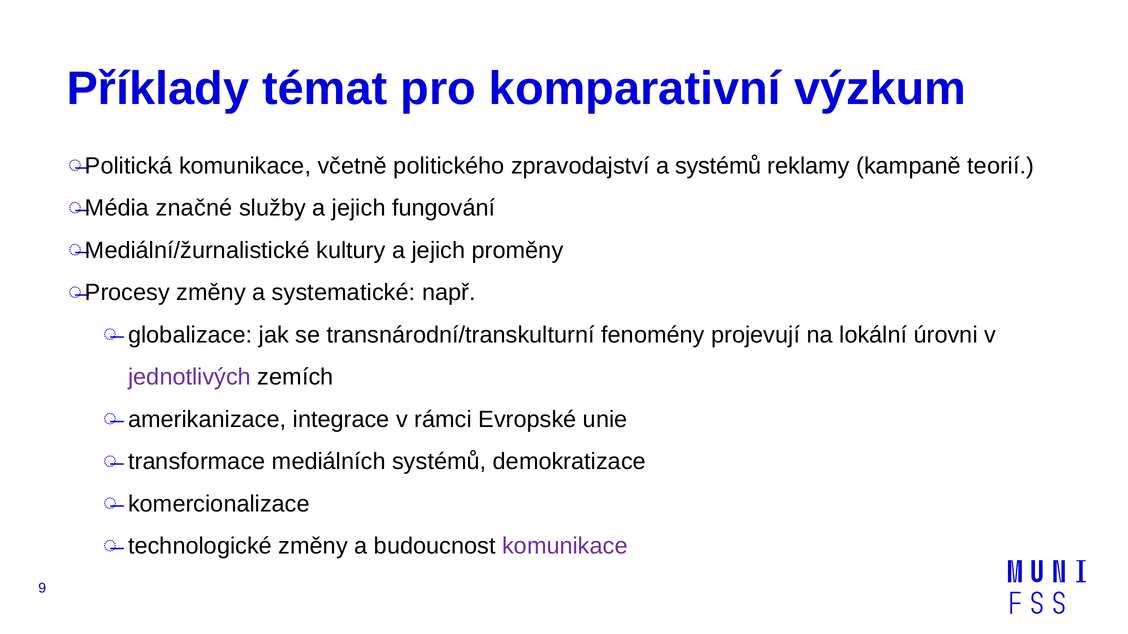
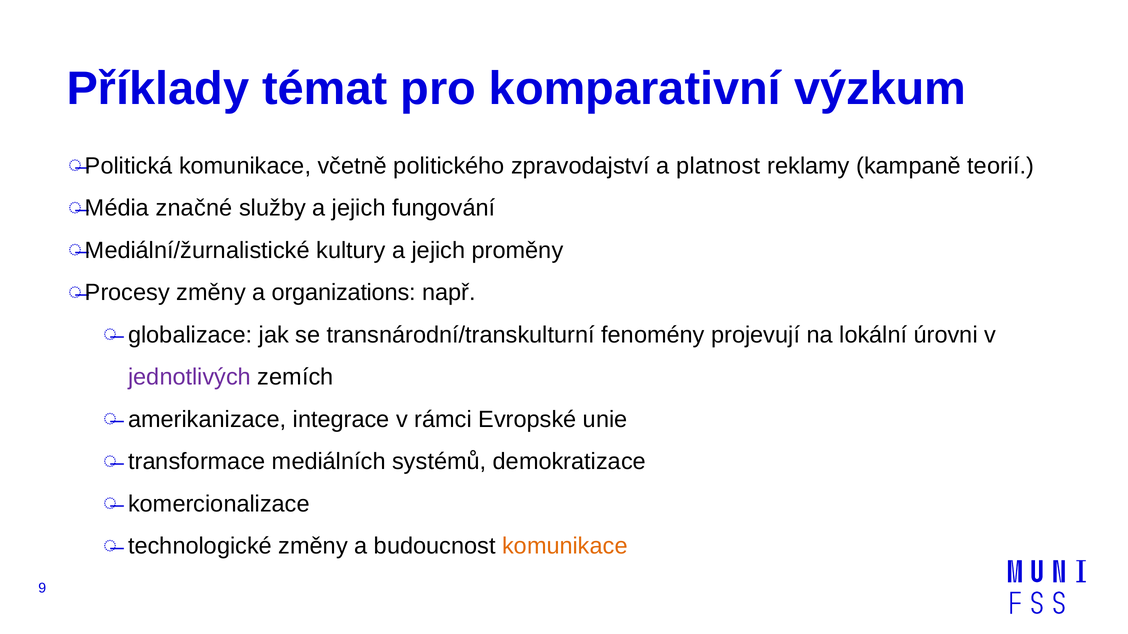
a systémů: systémů -> platnost
systematické: systematické -> organizations
komunikace at (565, 547) colour: purple -> orange
